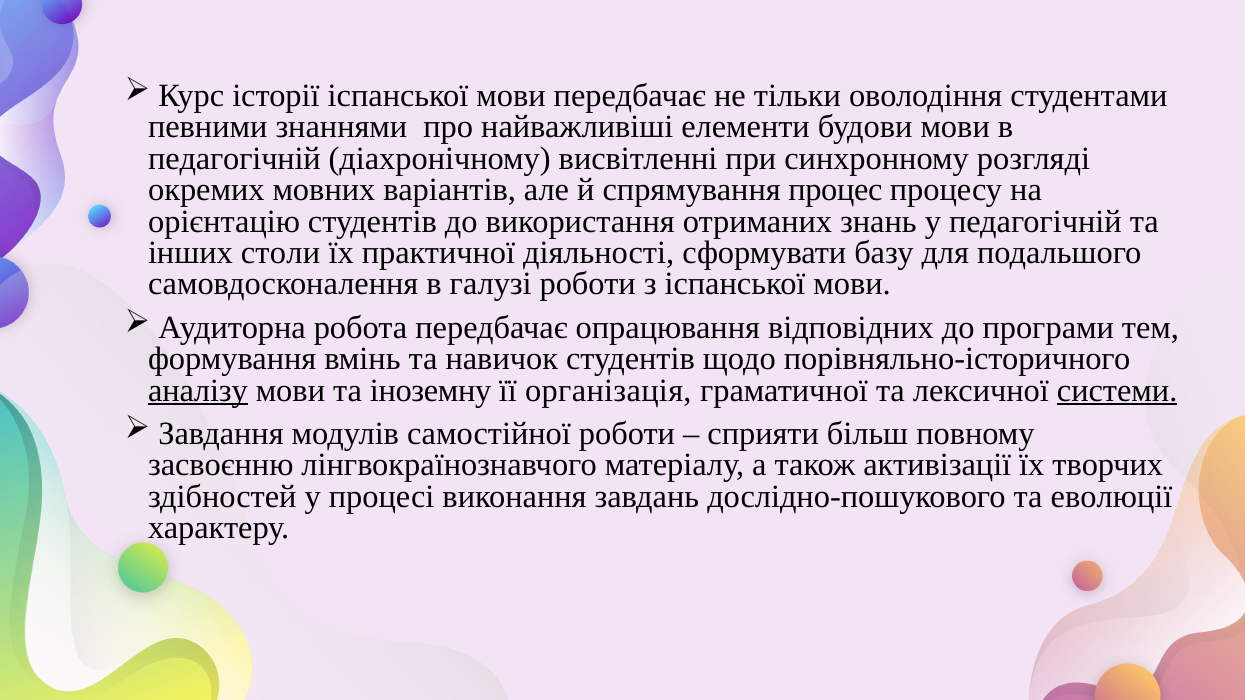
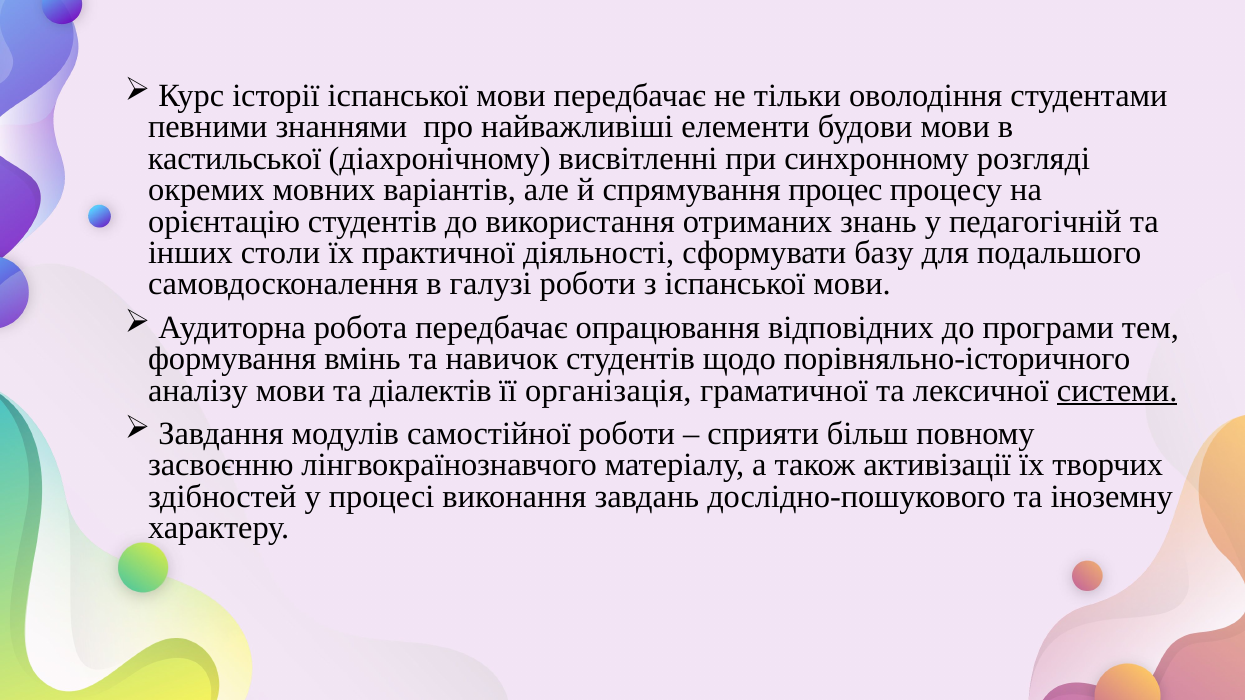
педагогічній at (234, 158): педагогічній -> кастильської
аналізу underline: present -> none
іноземну: іноземну -> діалектів
еволюції: еволюції -> іноземну
